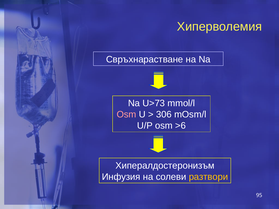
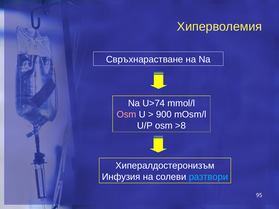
U>73: U>73 -> U>74
306: 306 -> 900
>6: >6 -> >8
разтвори colour: yellow -> light blue
